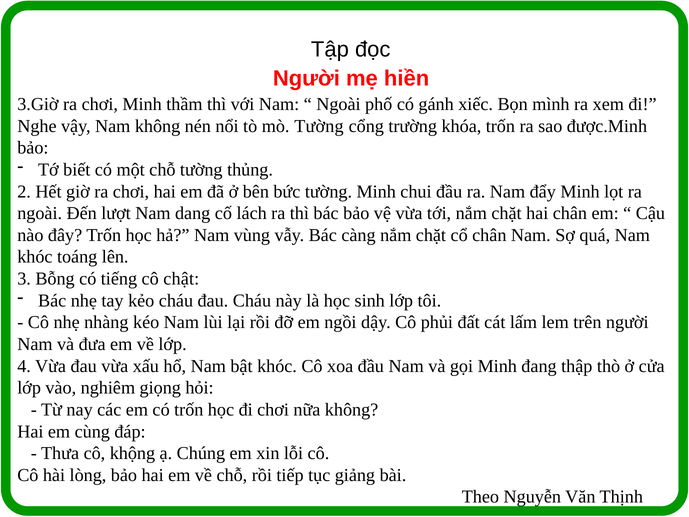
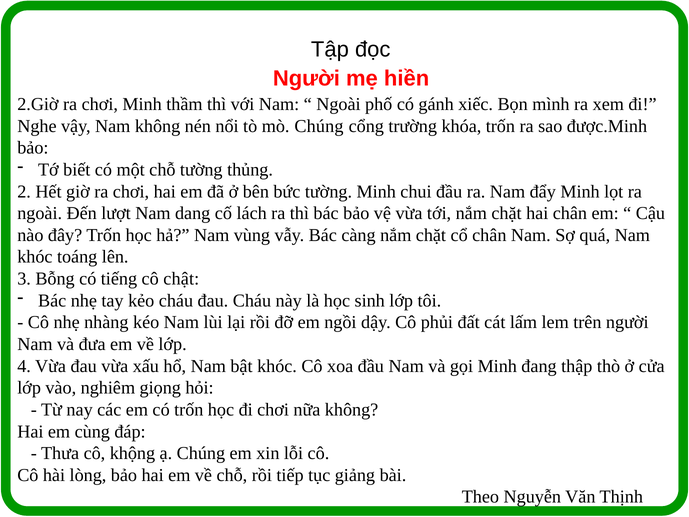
3.Giờ: 3.Giờ -> 2.Giờ
mò Tường: Tường -> Chúng
